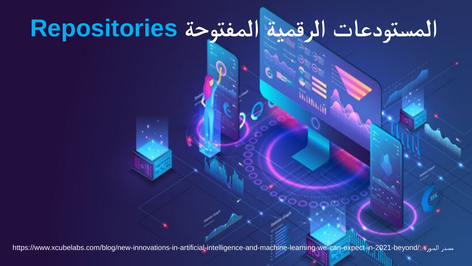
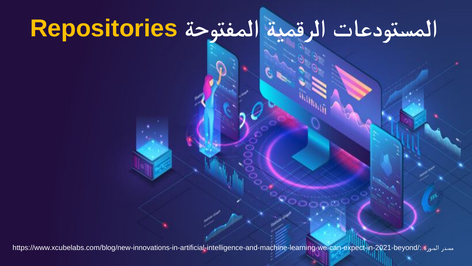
Repositories colour: light blue -> yellow
